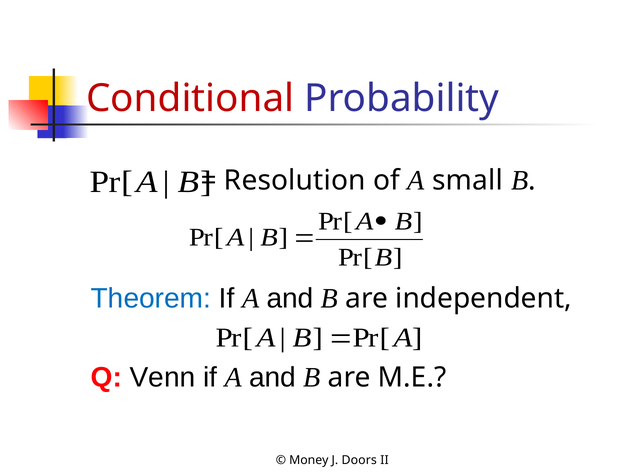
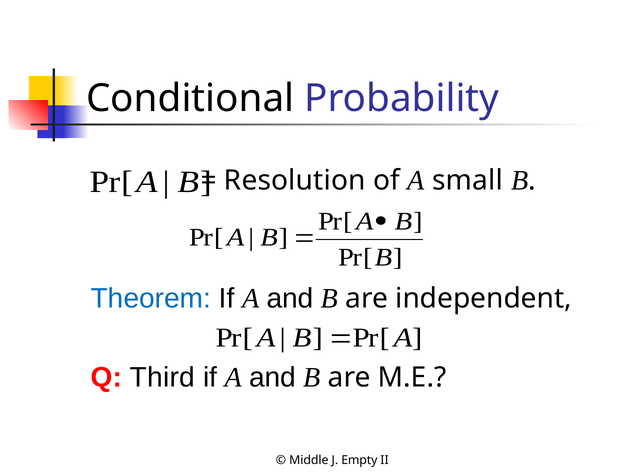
Conditional colour: red -> black
Venn: Venn -> Third
Money: Money -> Middle
Doors: Doors -> Empty
